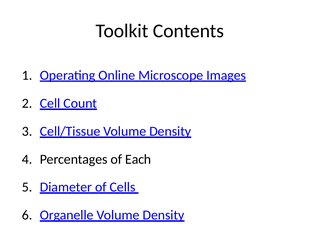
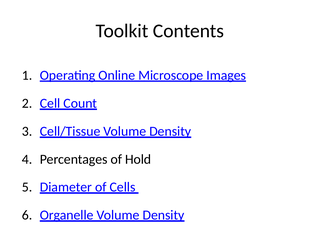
Each: Each -> Hold
